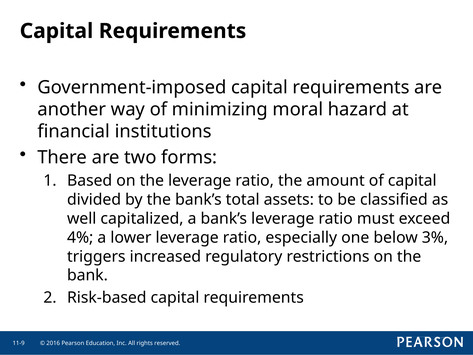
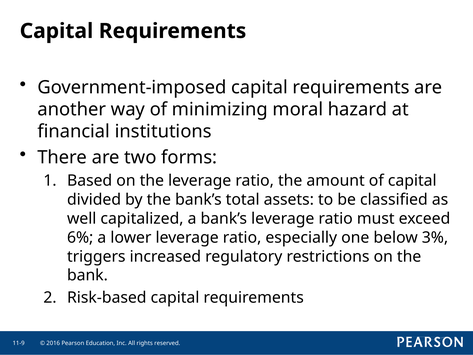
4%: 4% -> 6%
